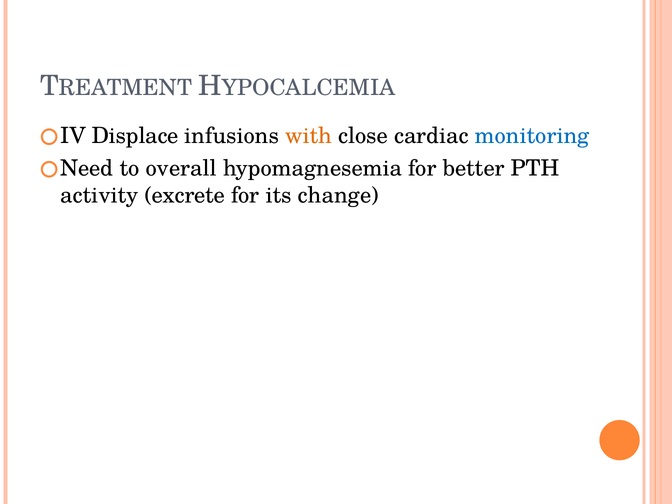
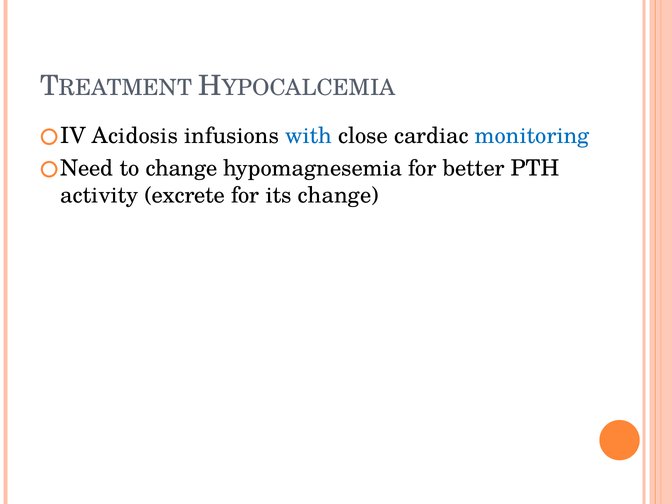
Displace: Displace -> Acidosis
with colour: orange -> blue
to overall: overall -> change
